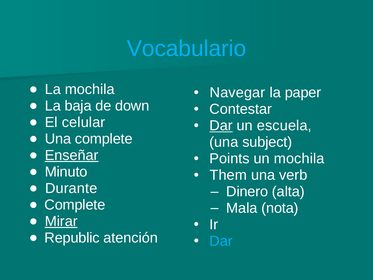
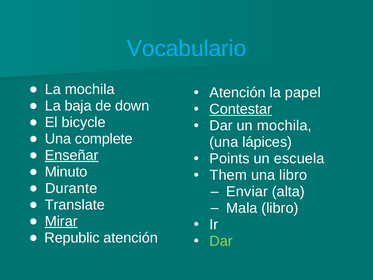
Navegar at (237, 93): Navegar -> Atención
paper: paper -> papel
Contestar underline: none -> present
celular: celular -> bicycle
Dar at (221, 126) underline: present -> none
un escuela: escuela -> mochila
subject: subject -> lápices
un mochila: mochila -> escuela
una verb: verb -> libro
Dinero: Dinero -> Enviar
Complete at (75, 205): Complete -> Translate
Mala nota: nota -> libro
Dar at (221, 241) colour: light blue -> light green
